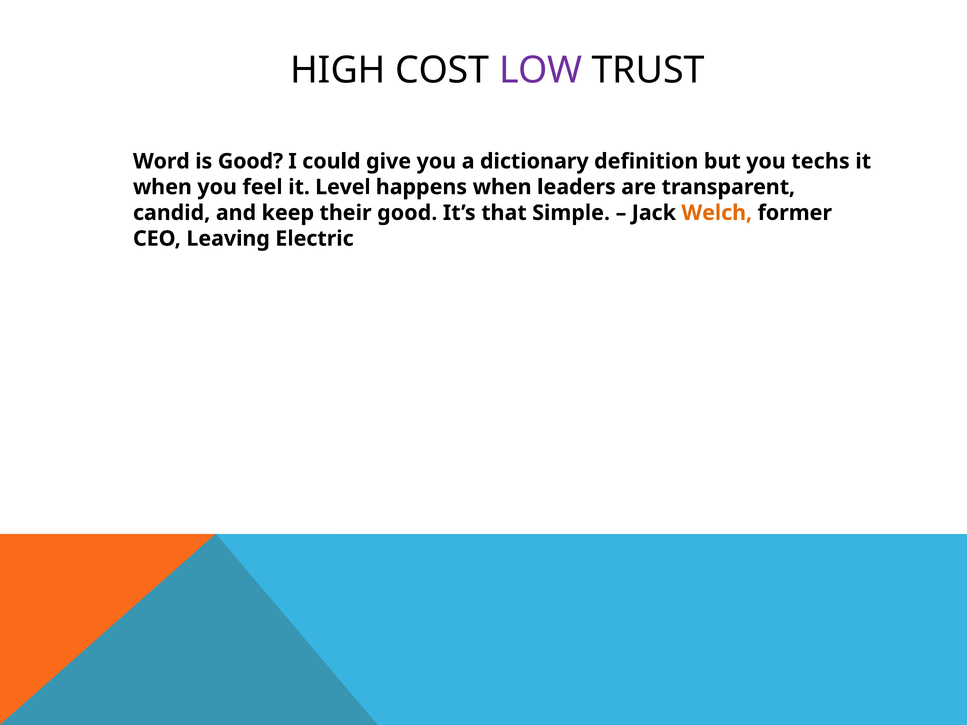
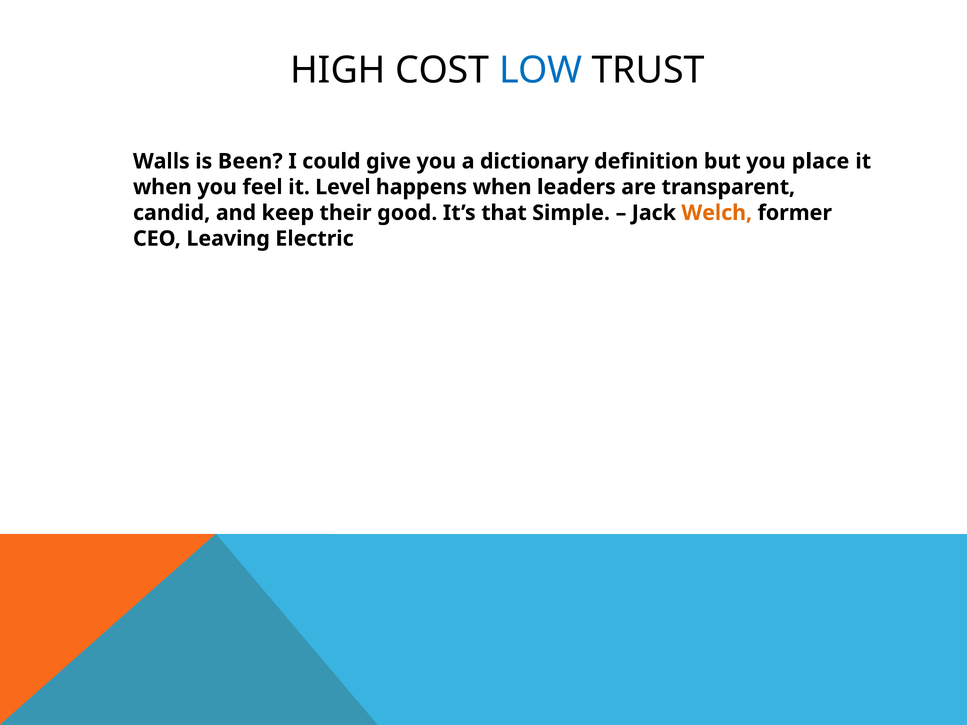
LOW colour: purple -> blue
Word: Word -> Walls
is Good: Good -> Been
techs: techs -> place
